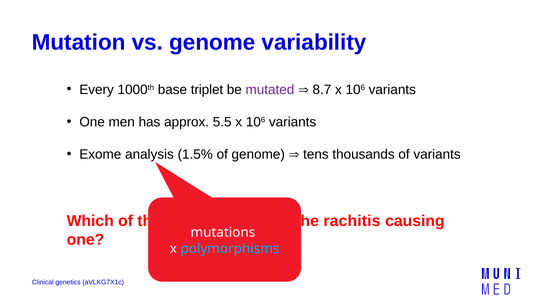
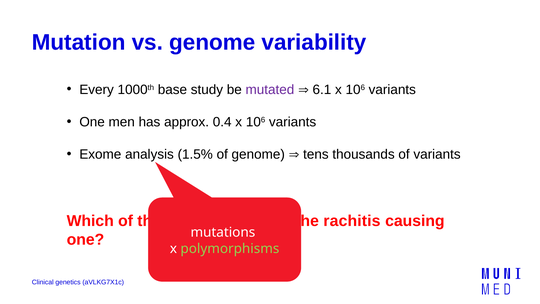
triplet: triplet -> study
8.7: 8.7 -> 6.1
5.5: 5.5 -> 0.4
polymorphisms colour: light blue -> light green
